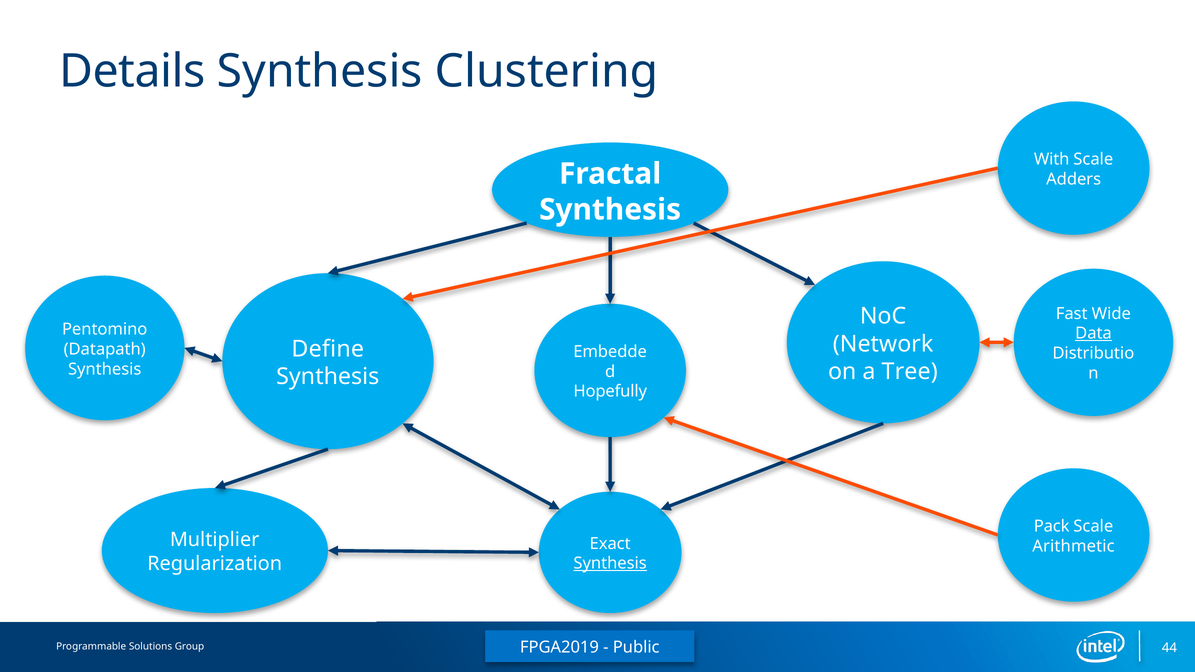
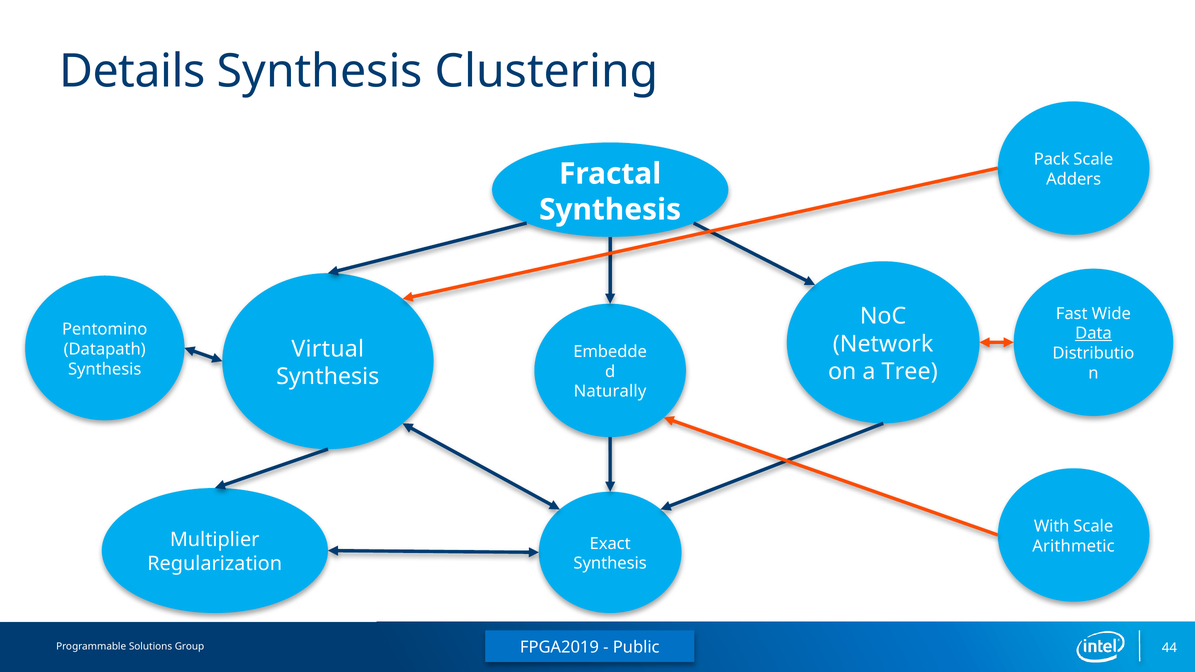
With: With -> Pack
Define: Define -> Virtual
Hopefully: Hopefully -> Naturally
Pack: Pack -> With
Synthesis at (610, 564) underline: present -> none
